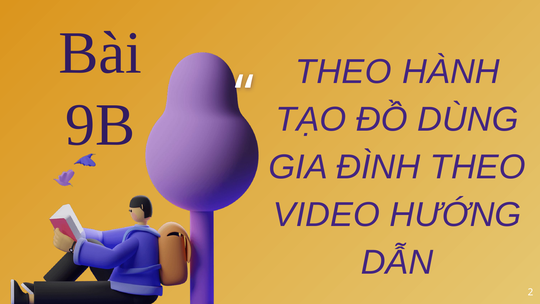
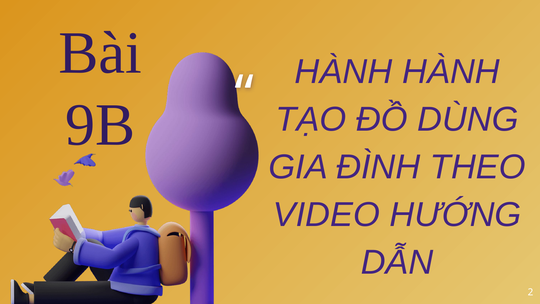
THEO at (343, 72): THEO -> HÀNH
